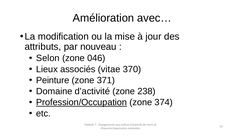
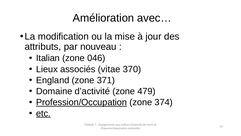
Selon: Selon -> Italian
Peinture: Peinture -> England
238: 238 -> 479
etc underline: none -> present
